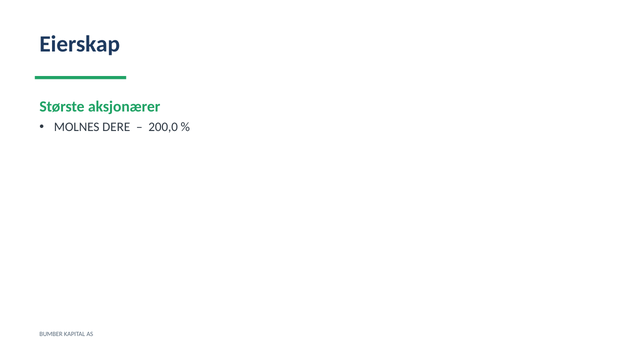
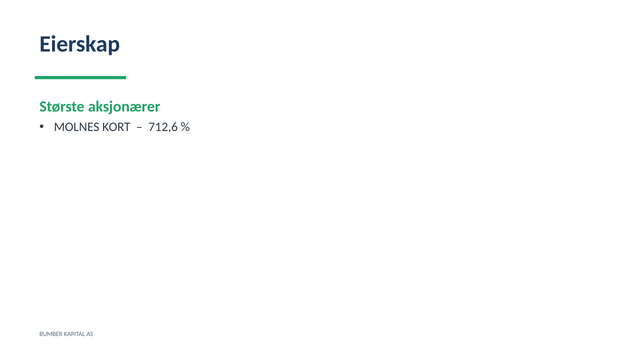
DERE: DERE -> KORT
200,0: 200,0 -> 712,6
